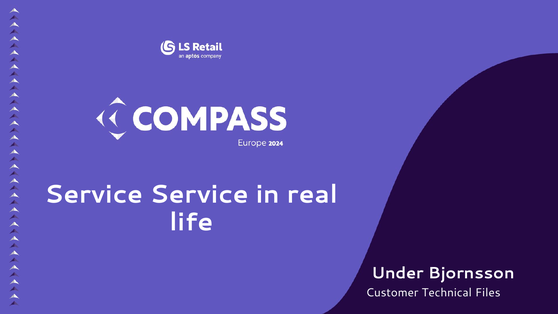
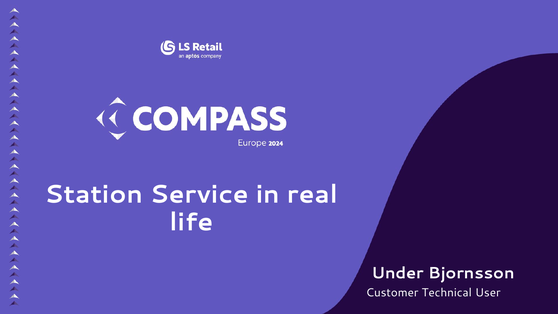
Service at (94, 194): Service -> Station
Files: Files -> User
